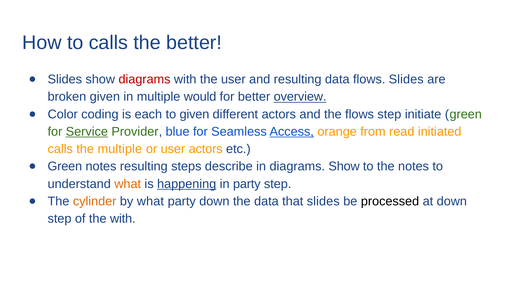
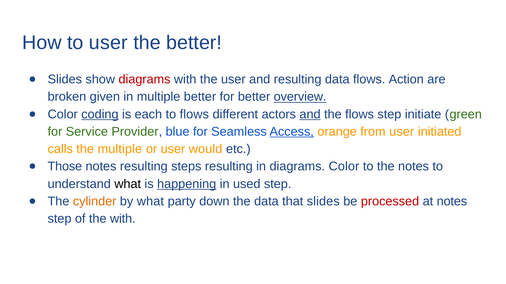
to calls: calls -> user
flows Slides: Slides -> Action
multiple would: would -> better
coding underline: none -> present
to given: given -> flows
and at (310, 114) underline: none -> present
Service underline: present -> none
from read: read -> user
user actors: actors -> would
Green at (65, 167): Green -> Those
steps describe: describe -> resulting
diagrams Show: Show -> Color
what at (128, 184) colour: orange -> black
in party: party -> used
processed colour: black -> red
at down: down -> notes
